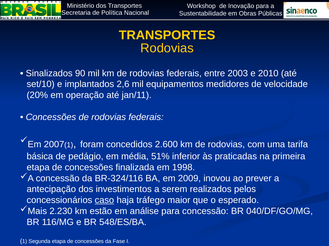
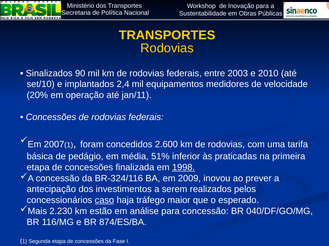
2,6: 2,6 -> 2,4
1998 underline: none -> present
548/ES/BA: 548/ES/BA -> 874/ES/BA
